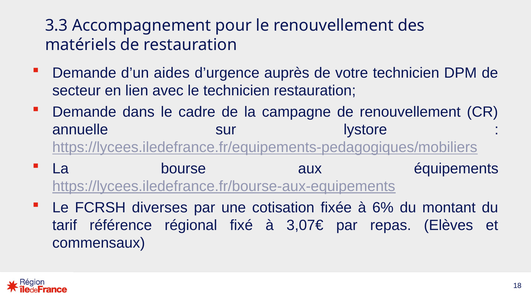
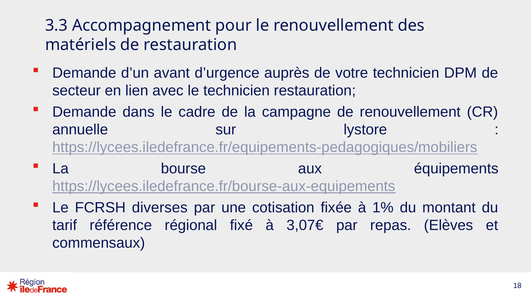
aides: aides -> avant
6%: 6% -> 1%
